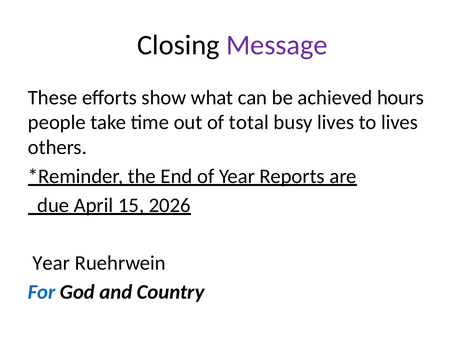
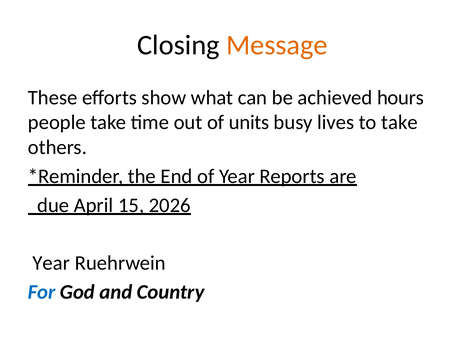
Message colour: purple -> orange
total: total -> units
to lives: lives -> take
